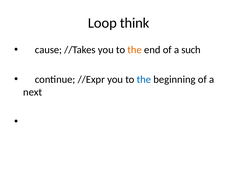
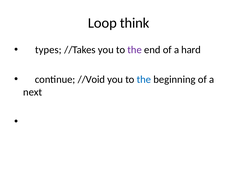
cause: cause -> types
the at (135, 50) colour: orange -> purple
such: such -> hard
//Expr: //Expr -> //Void
